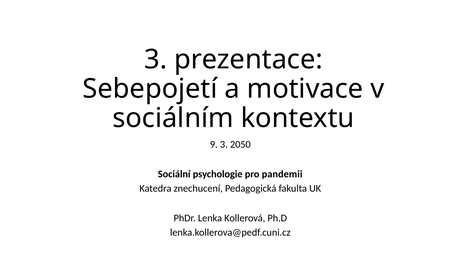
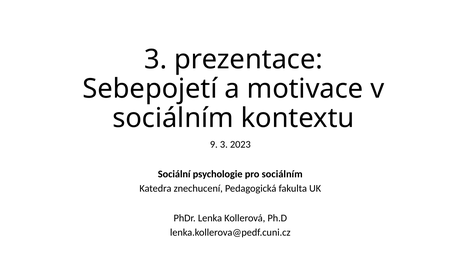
2050: 2050 -> 2023
pro pandemii: pandemii -> sociálním
